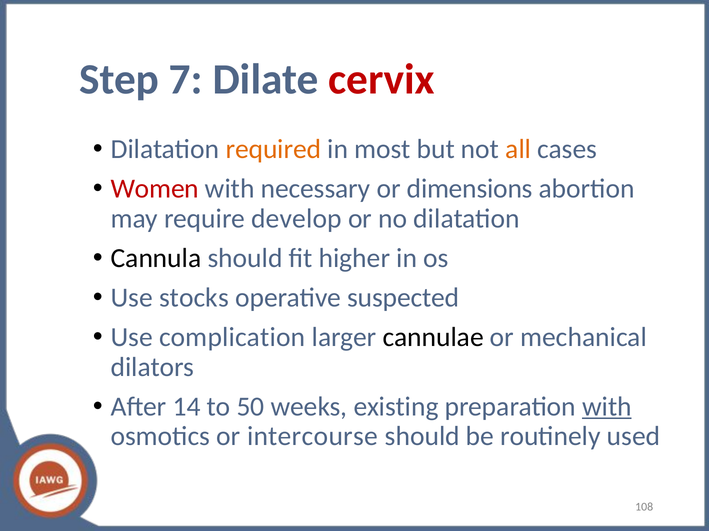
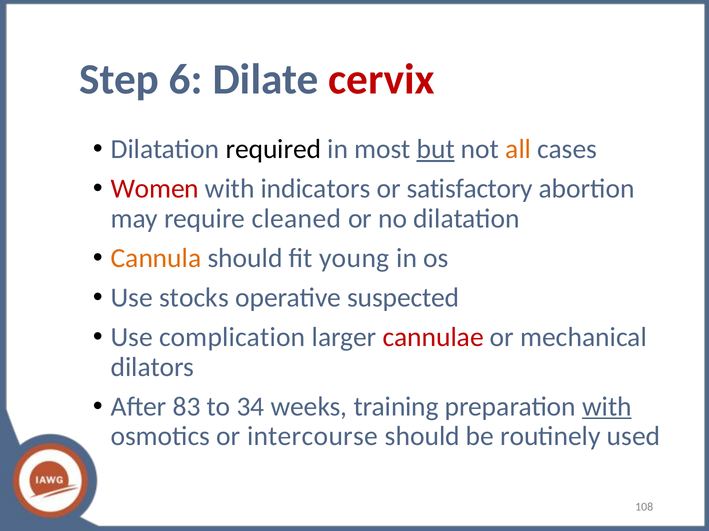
7: 7 -> 6
required colour: orange -> black
but underline: none -> present
necessary: necessary -> indicators
dimensions: dimensions -> satisfactory
develop: develop -> cleaned
Cannula colour: black -> orange
higher: higher -> young
cannulae colour: black -> red
14: 14 -> 83
50: 50 -> 34
existing: existing -> training
